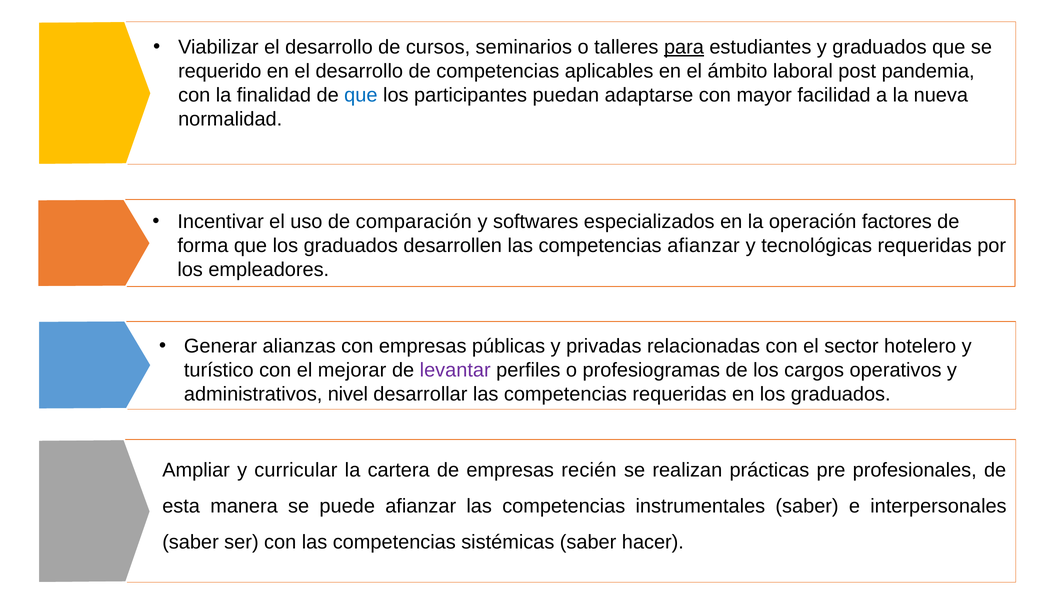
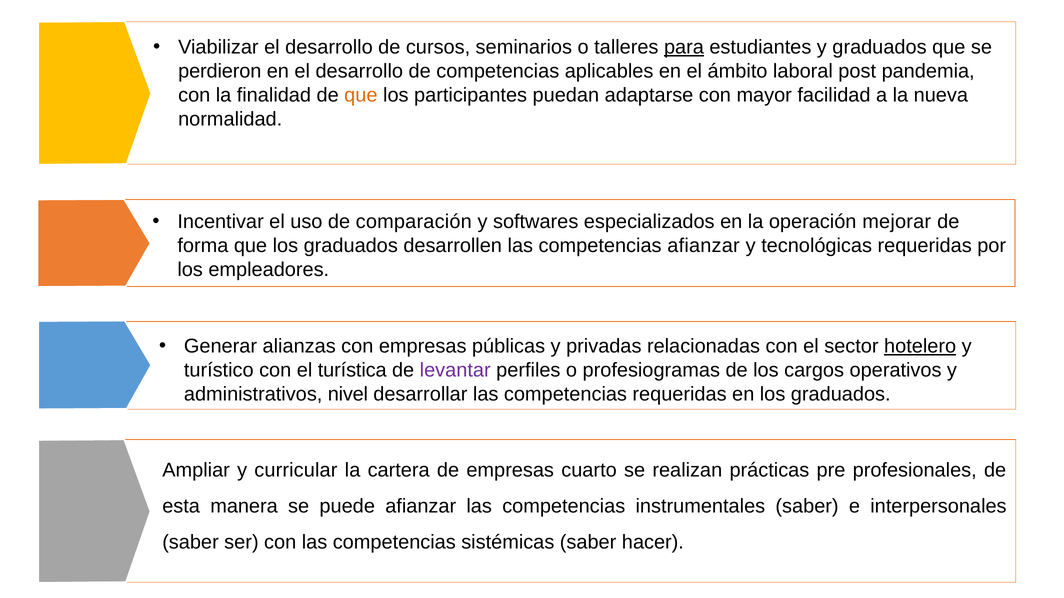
requerido: requerido -> perdieron
que at (361, 95) colour: blue -> orange
factores: factores -> mejorar
hotelero underline: none -> present
mejorar: mejorar -> turística
recién: recién -> cuarto
